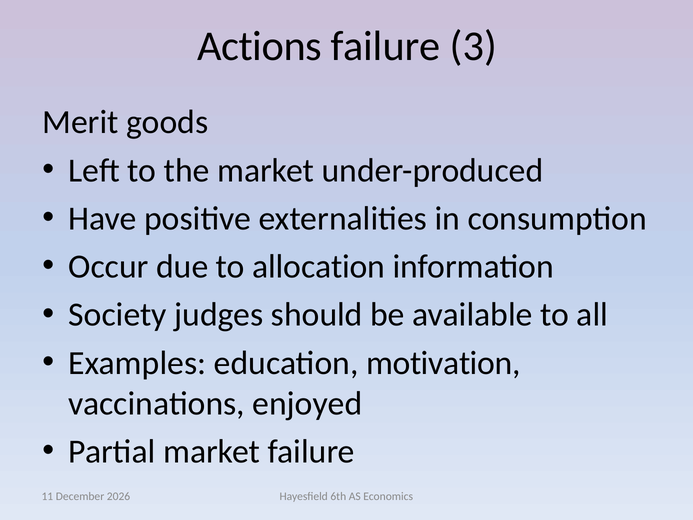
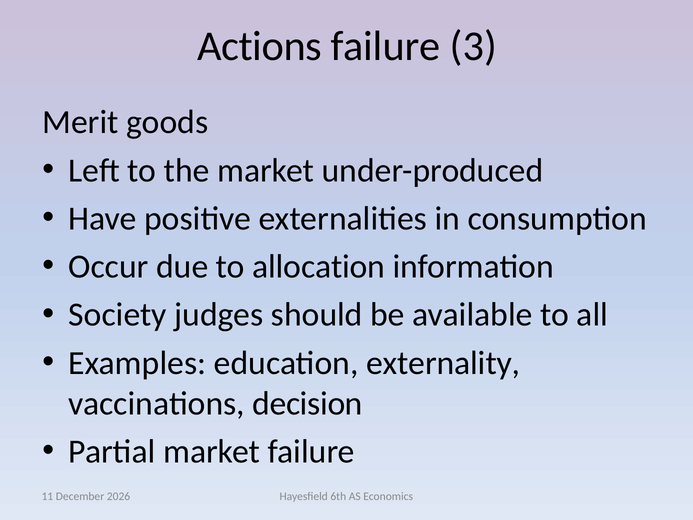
motivation: motivation -> externality
enjoyed: enjoyed -> decision
